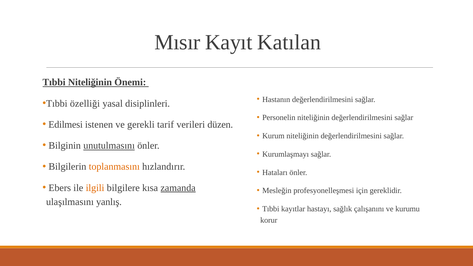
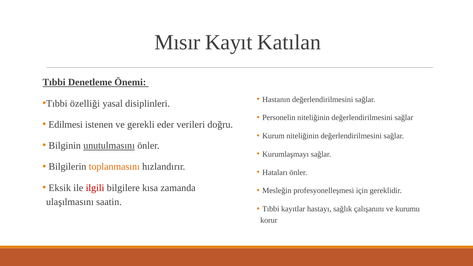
Tıbbi Niteliğinin: Niteliğinin -> Denetleme
tarif: tarif -> eder
düzen: düzen -> doğru
Ebers: Ebers -> Eksik
ilgili colour: orange -> red
zamanda underline: present -> none
yanlış: yanlış -> saatin
